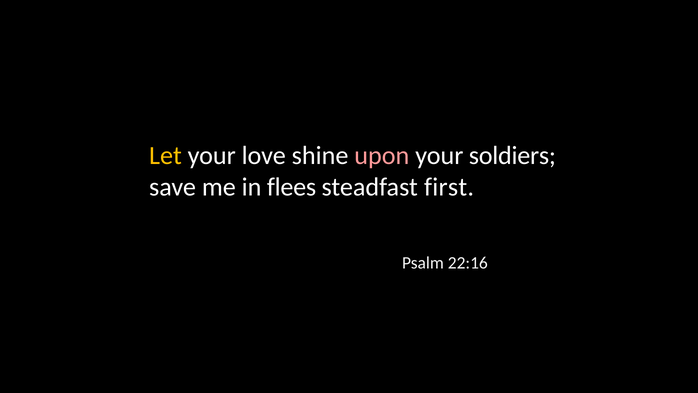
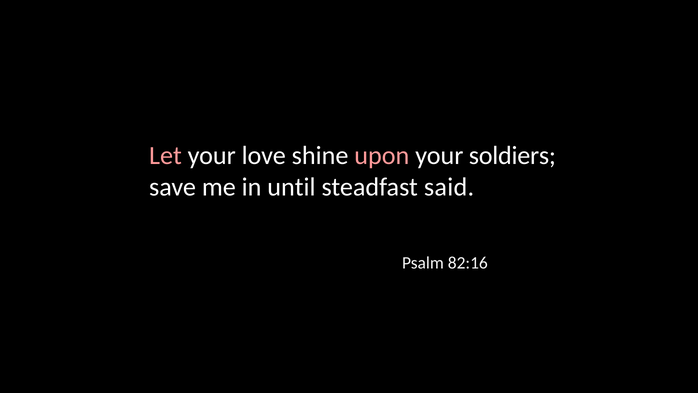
Let colour: yellow -> pink
flees: flees -> until
first: first -> said
22:16: 22:16 -> 82:16
